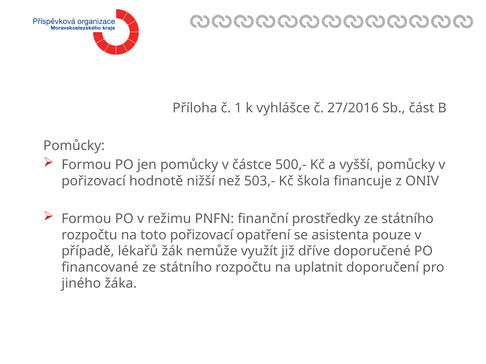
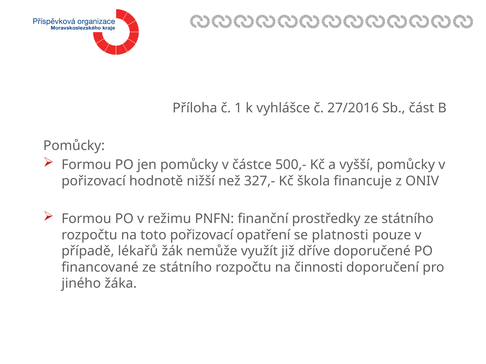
503,-: 503,- -> 327,-
asistenta: asistenta -> platnosti
uplatnit: uplatnit -> činnosti
